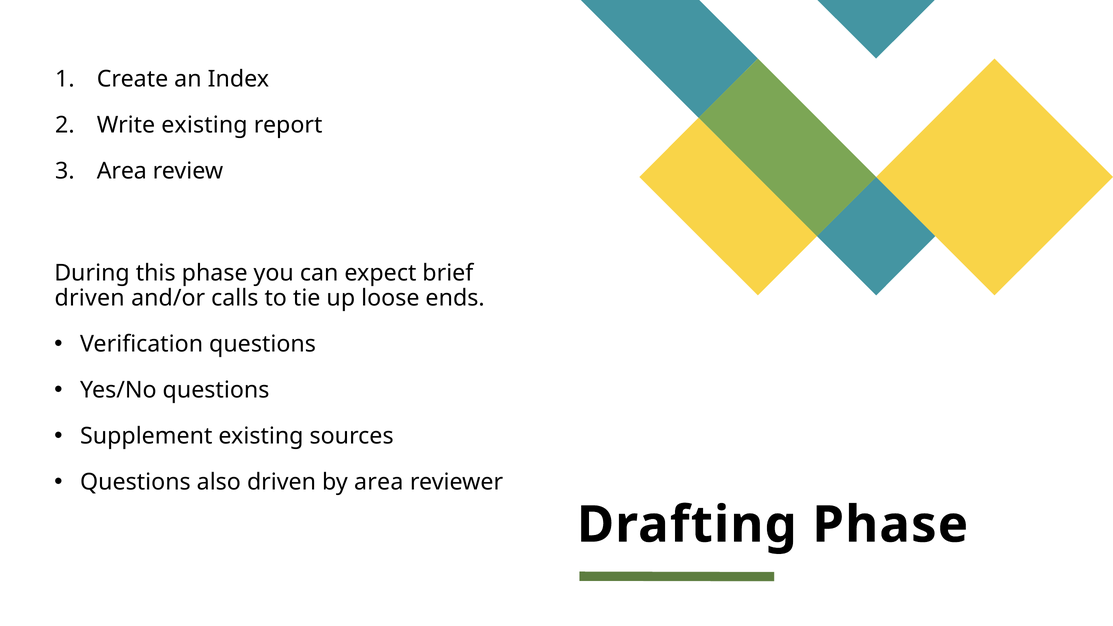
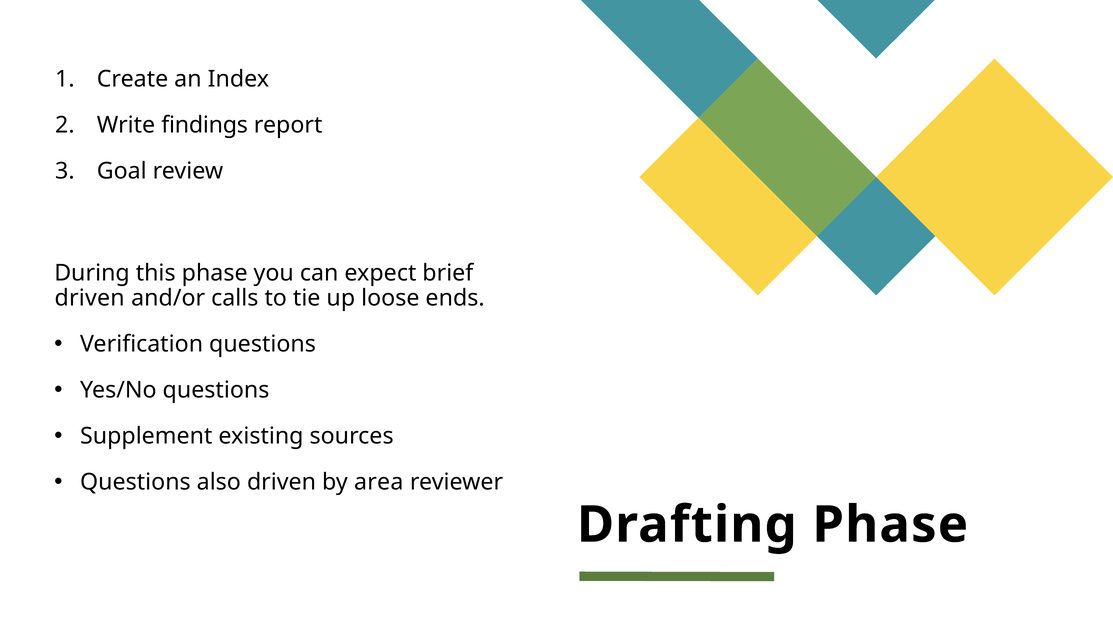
Write existing: existing -> findings
Area at (122, 171): Area -> Goal
